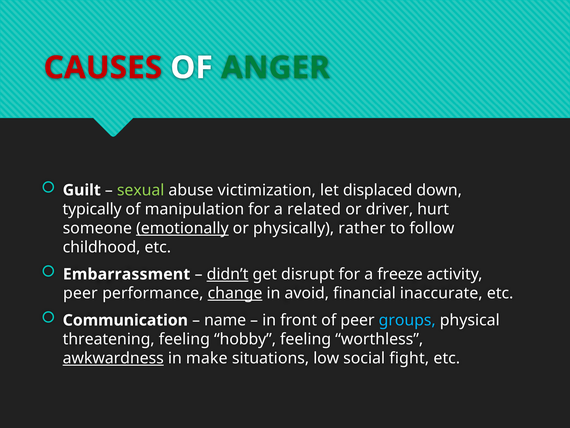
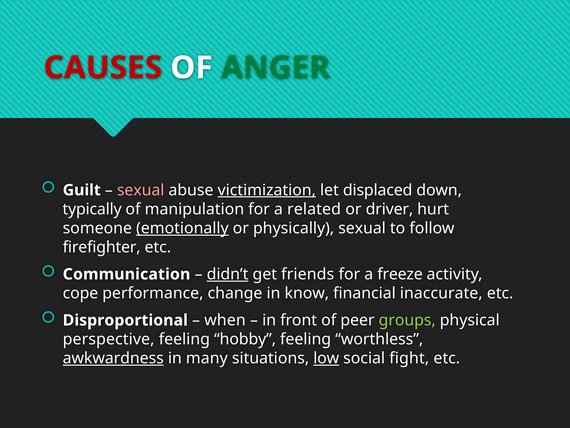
sexual at (141, 190) colour: light green -> pink
victimization underline: none -> present
physically rather: rather -> sexual
childhood: childhood -> firefighter
Embarrassment: Embarrassment -> Communication
disrupt: disrupt -> friends
peer at (80, 293): peer -> cope
change underline: present -> none
avoid: avoid -> know
Communication: Communication -> Disproportional
name: name -> when
groups colour: light blue -> light green
threatening: threatening -> perspective
make: make -> many
low underline: none -> present
